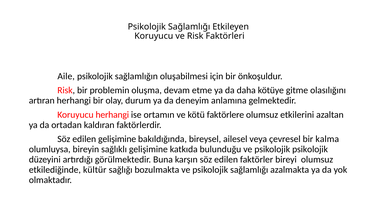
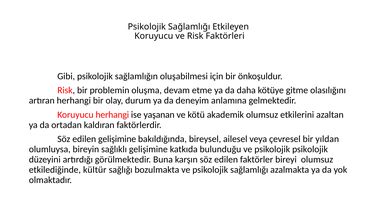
Aile: Aile -> Gibi
ortamın: ortamın -> yaşanan
faktörlere: faktörlere -> akademik
kalma: kalma -> yıldan
